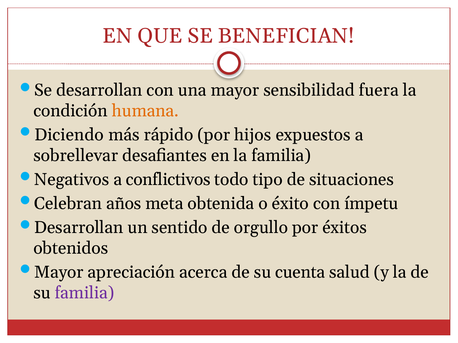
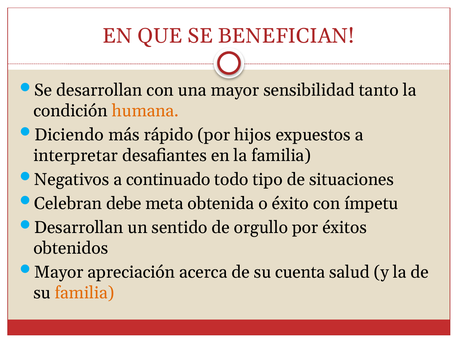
fuera: fuera -> tanto
sobrellevar: sobrellevar -> interpretar
conflictivos: conflictivos -> continuado
años: años -> debe
familia at (84, 293) colour: purple -> orange
